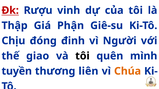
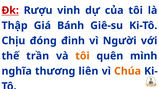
Phận: Phận -> Bánh
giao: giao -> trần
tôi at (82, 56) colour: black -> orange
tuyền: tuyền -> nghĩa
